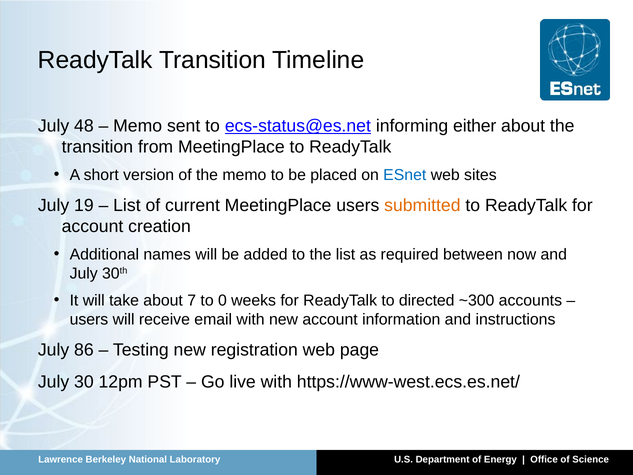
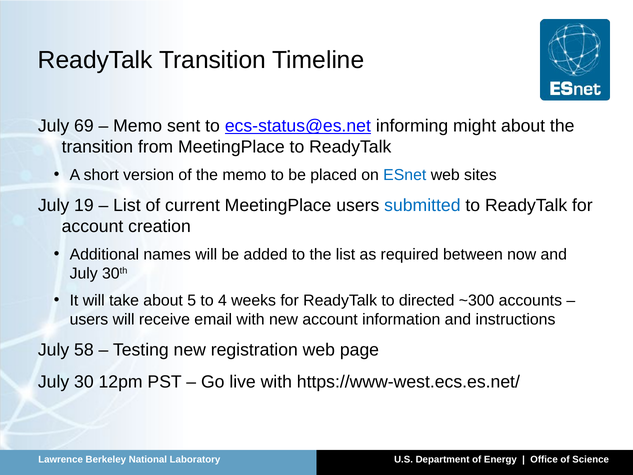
48: 48 -> 69
either: either -> might
submitted colour: orange -> blue
7: 7 -> 5
0: 0 -> 4
86: 86 -> 58
